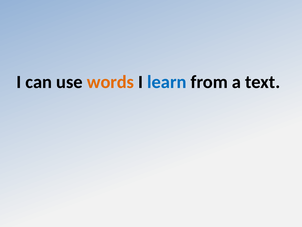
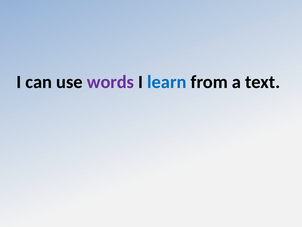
words colour: orange -> purple
